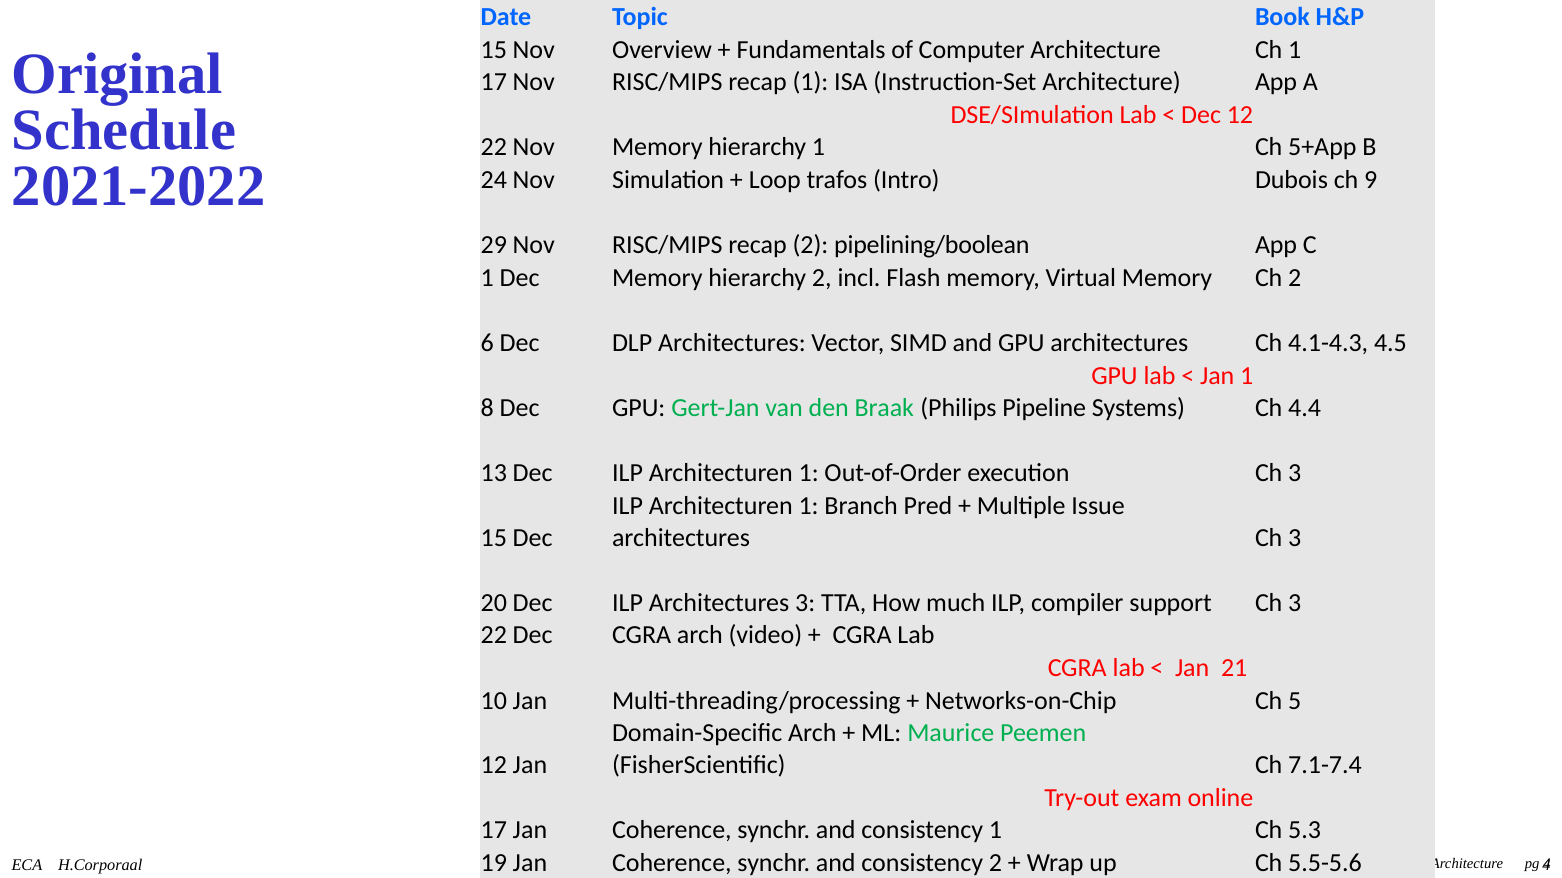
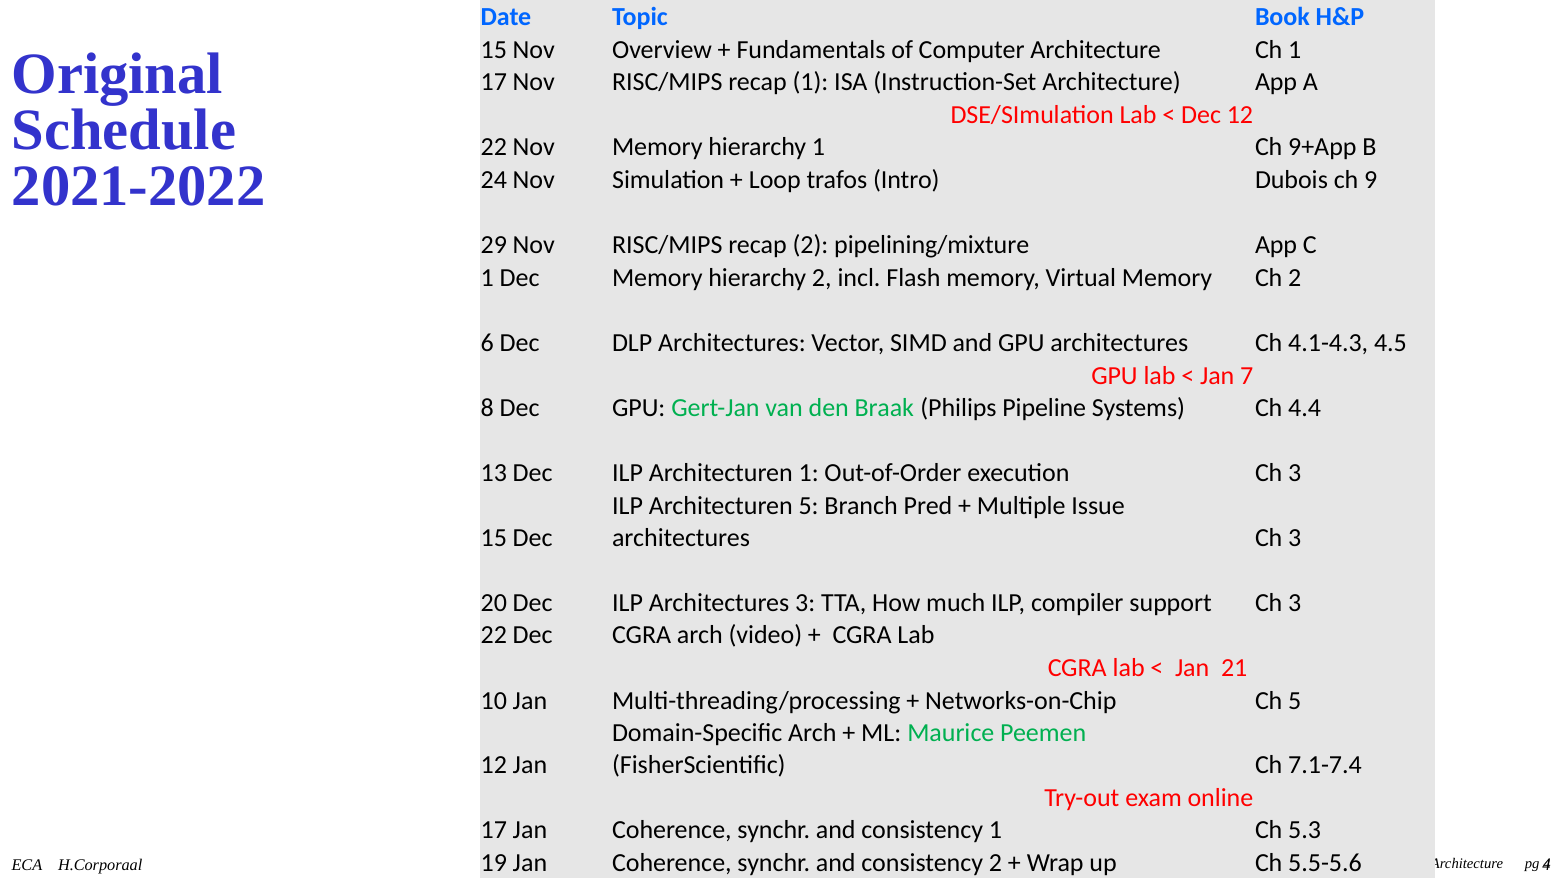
5+App: 5+App -> 9+App
pipelining/boolean: pipelining/boolean -> pipelining/mixture
Jan 1: 1 -> 7
1 at (809, 506): 1 -> 5
